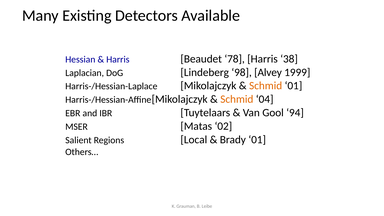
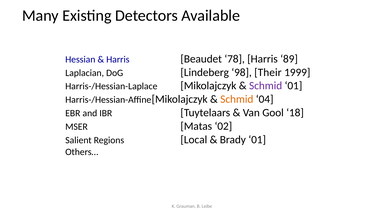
38: 38 -> 89
Alvey: Alvey -> Their
Schmid at (266, 86) colour: orange -> purple
94: 94 -> 18
